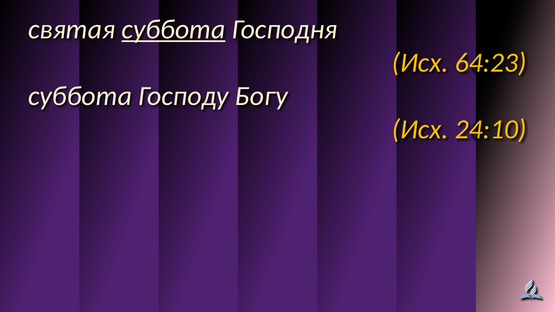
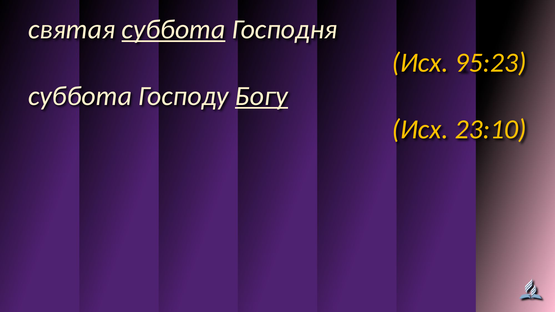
64:23: 64:23 -> 95:23
Богу underline: none -> present
24:10: 24:10 -> 23:10
